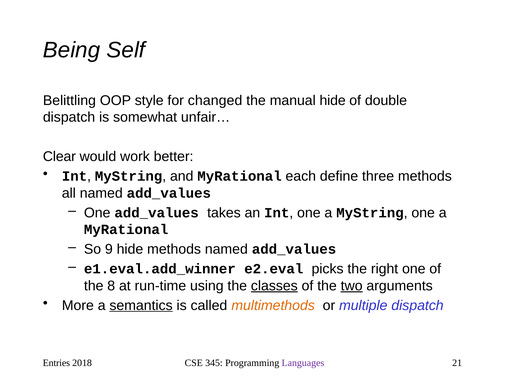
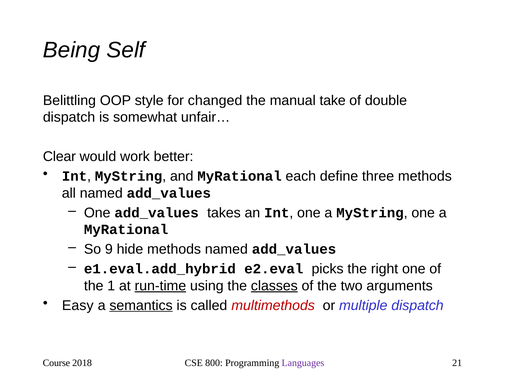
manual hide: hide -> take
e1.eval.add_winner: e1.eval.add_winner -> e1.eval.add_hybrid
8: 8 -> 1
run-time underline: none -> present
two underline: present -> none
More: More -> Easy
multimethods colour: orange -> red
Entries: Entries -> Course
345: 345 -> 800
